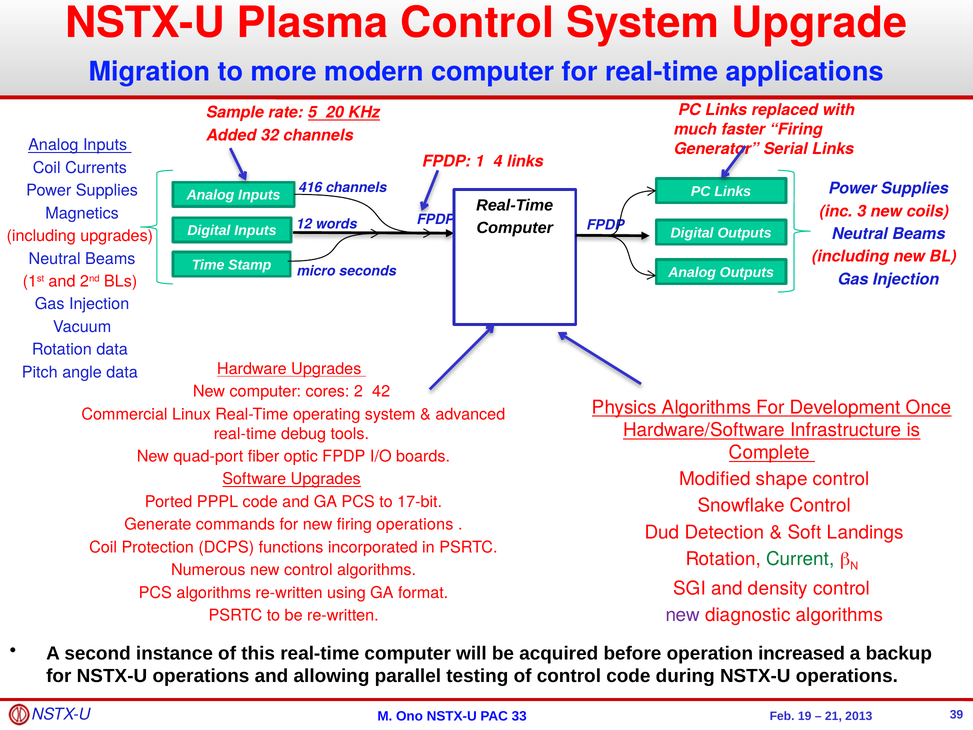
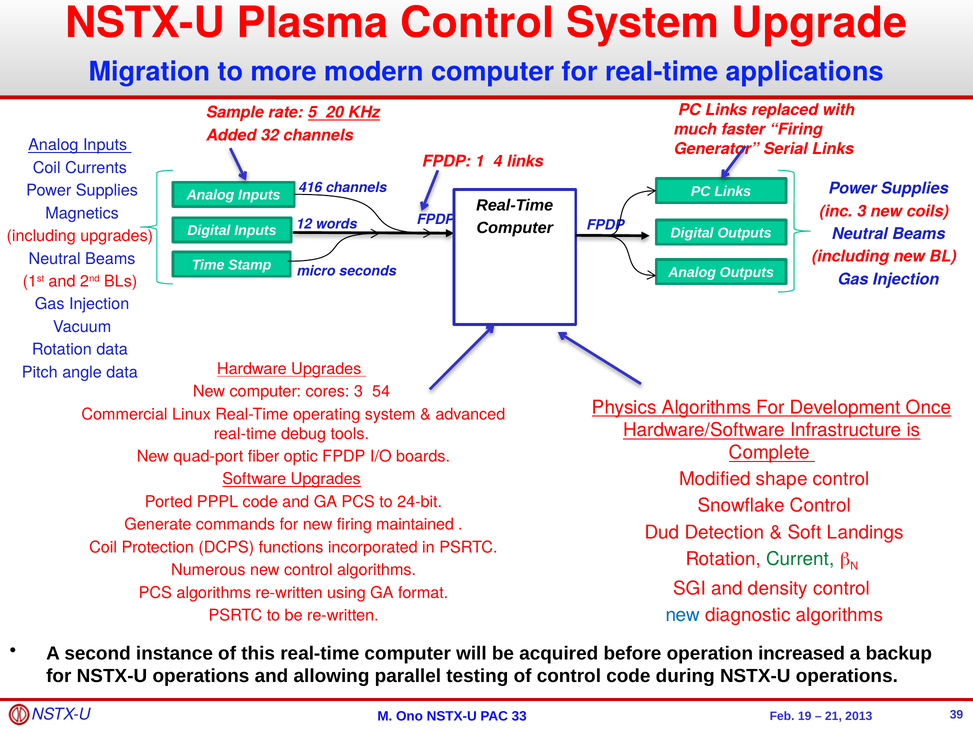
cores 2: 2 -> 3
42: 42 -> 54
17-bit: 17-bit -> 24-bit
firing operations: operations -> maintained
new at (683, 615) colour: purple -> blue
